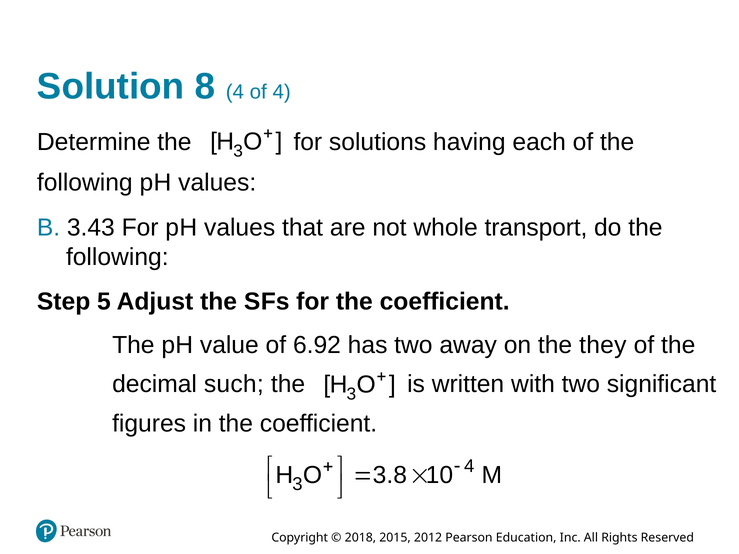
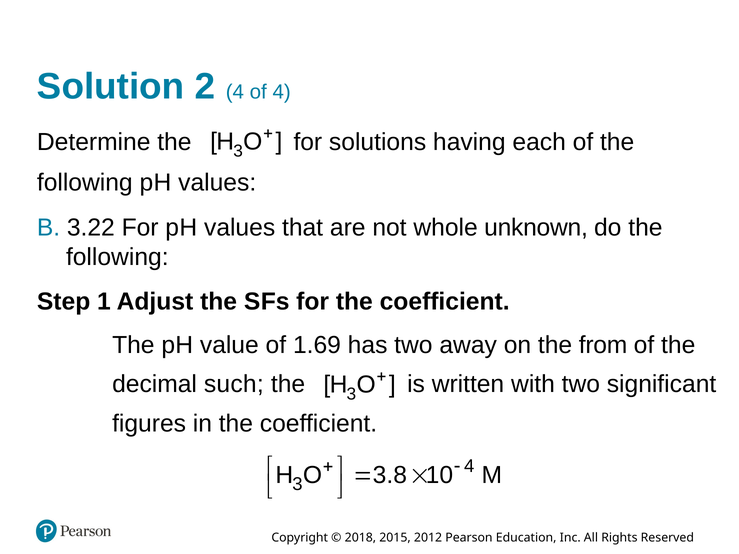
8: 8 -> 2
3.43: 3.43 -> 3.22
transport: transport -> unknown
5: 5 -> 1
6.92: 6.92 -> 1.69
they: they -> from
